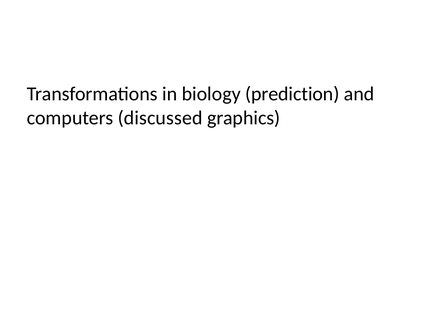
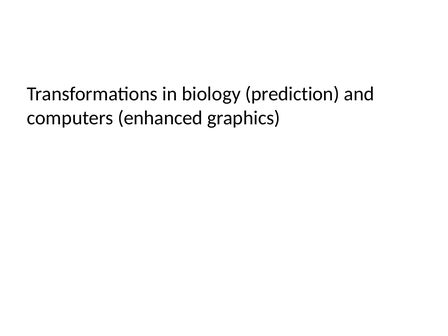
discussed: discussed -> enhanced
